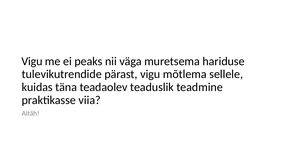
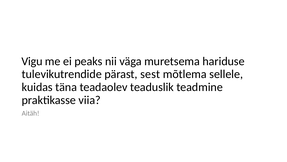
pärast vigu: vigu -> sest
